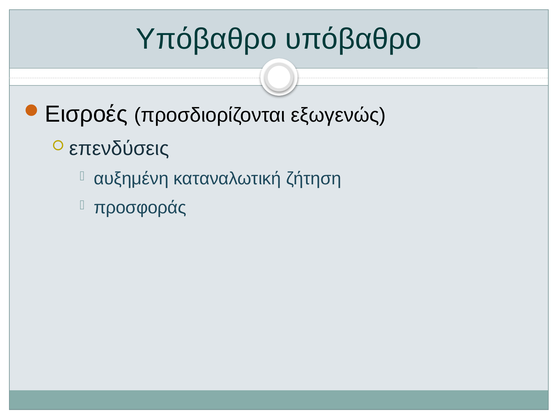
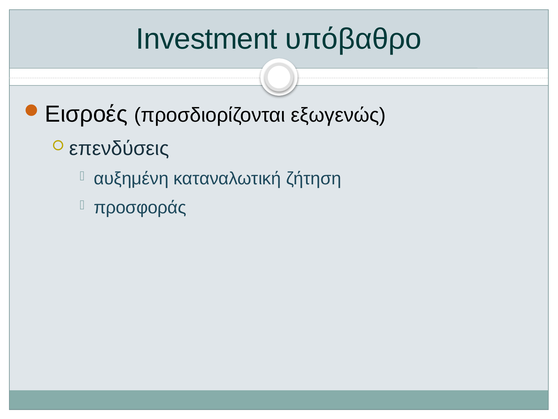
Υπόβαθρο at (206, 39): Υπόβαθρο -> Investment
